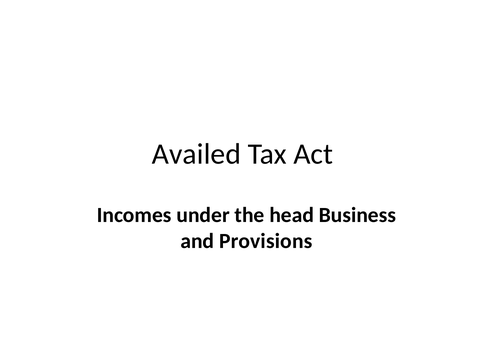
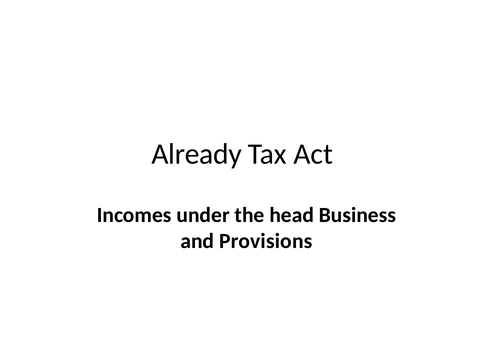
Availed: Availed -> Already
